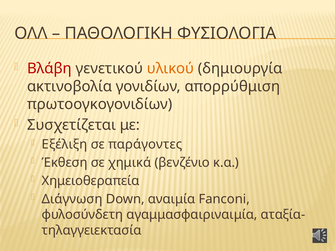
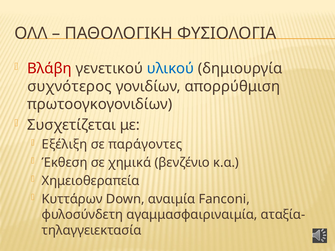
υλικού colour: orange -> blue
ακτινοβολία: ακτινοβολία -> συχνότερος
Διάγνωση: Διάγνωση -> Κυττάρων
